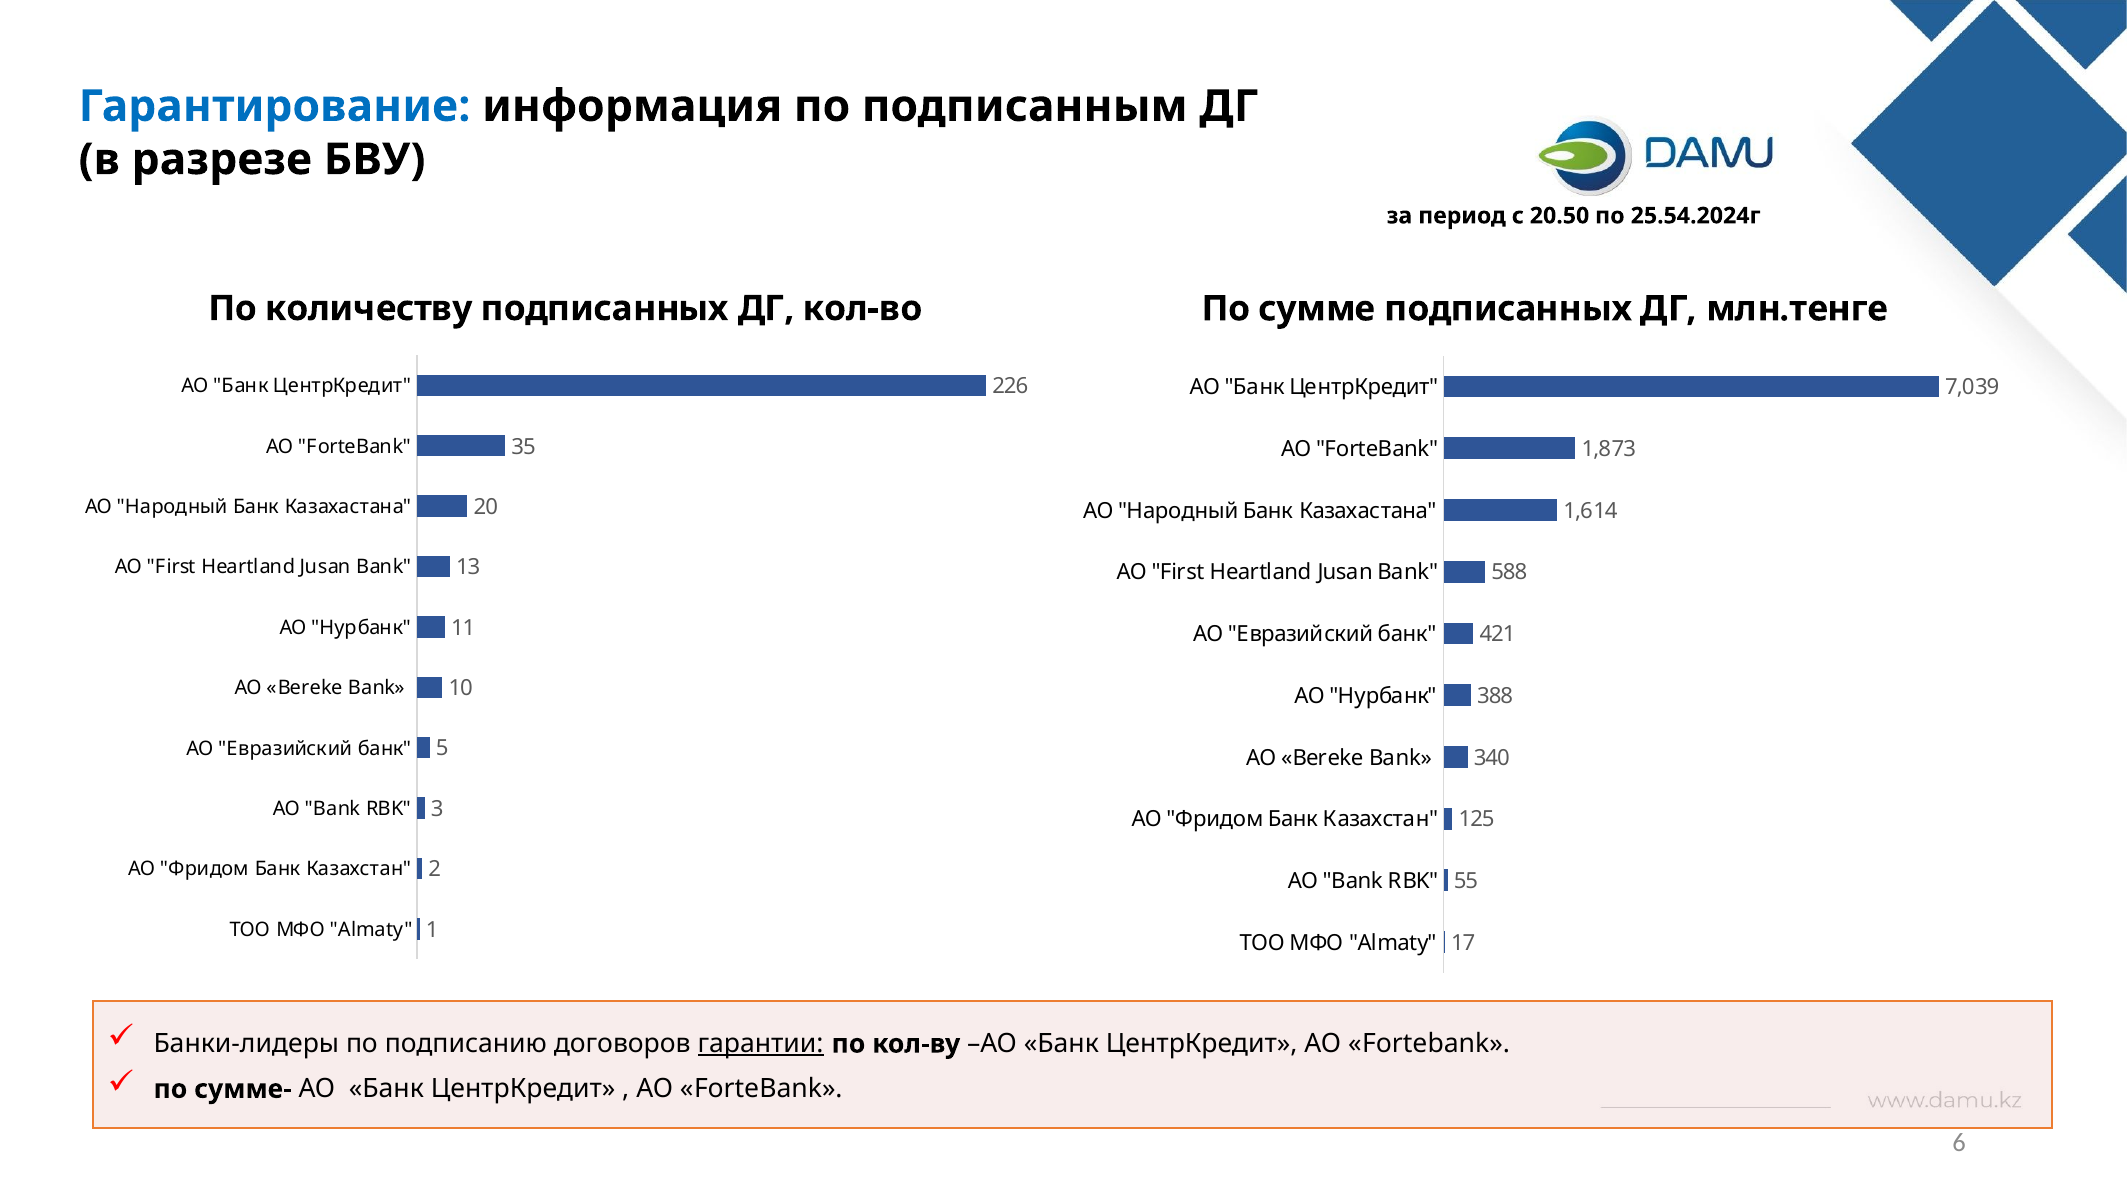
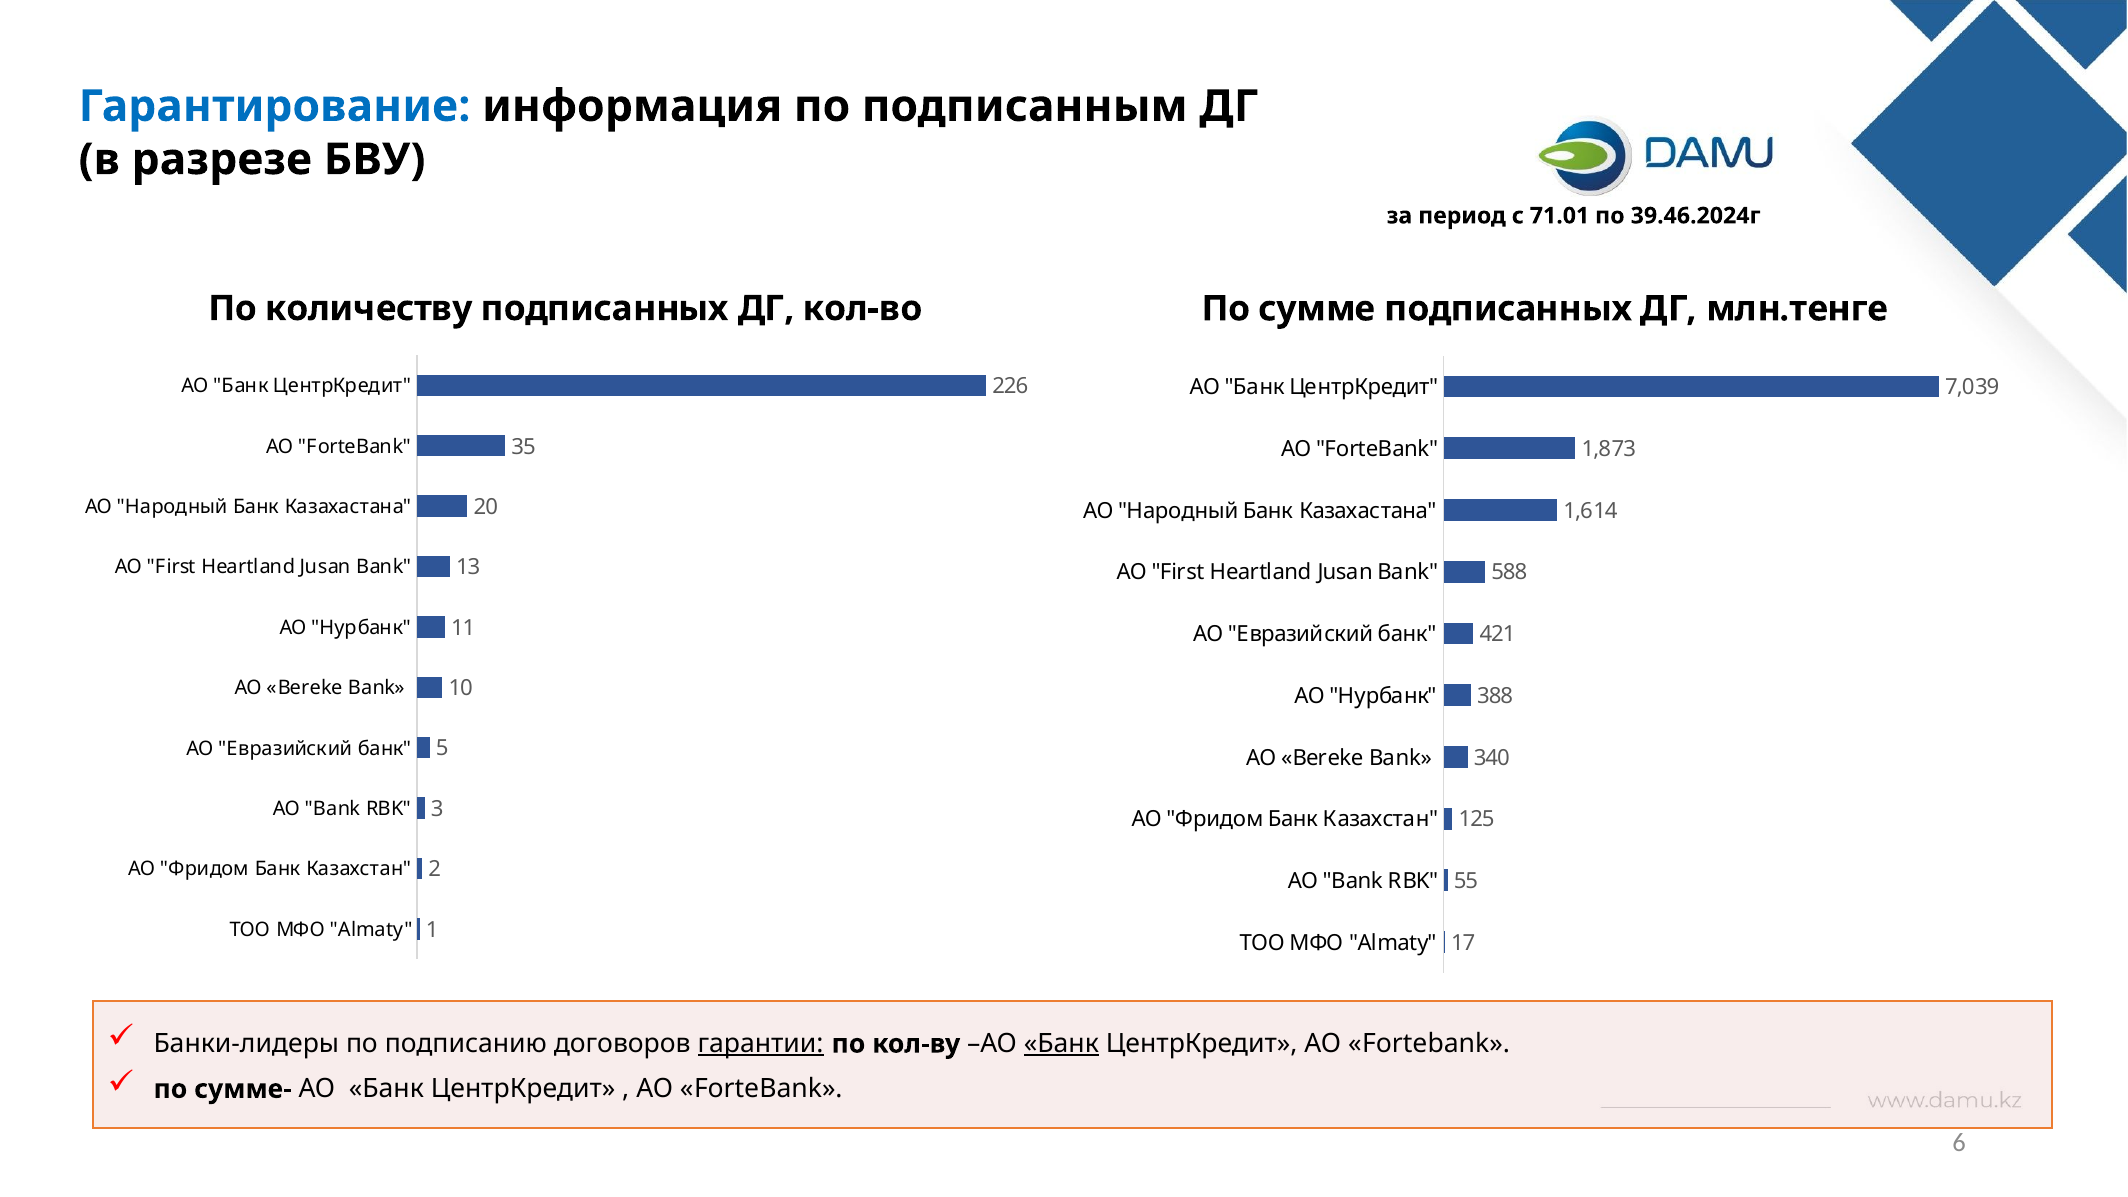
20.50: 20.50 -> 71.01
25.54.2024г: 25.54.2024г -> 39.46.2024г
Банк at (1061, 1044) underline: none -> present
